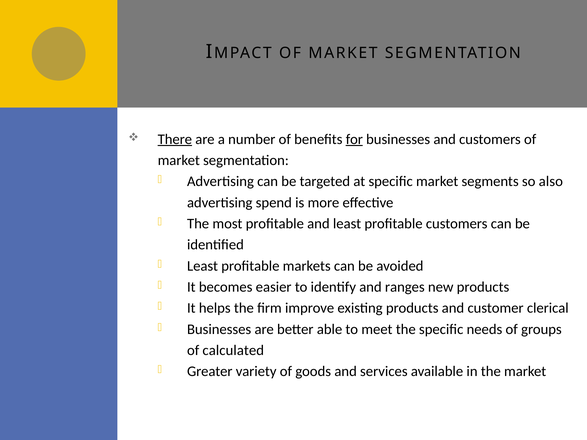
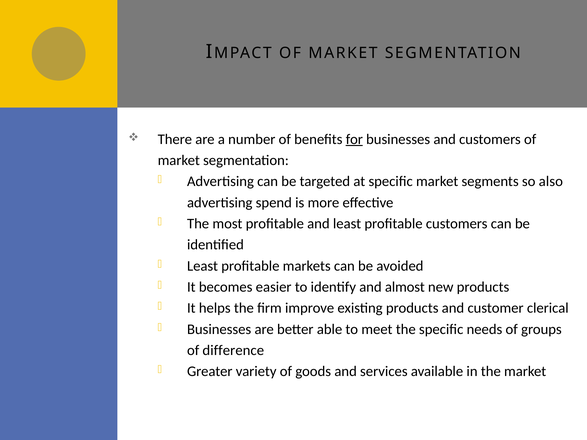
There underline: present -> none
ranges: ranges -> almost
calculated: calculated -> difference
